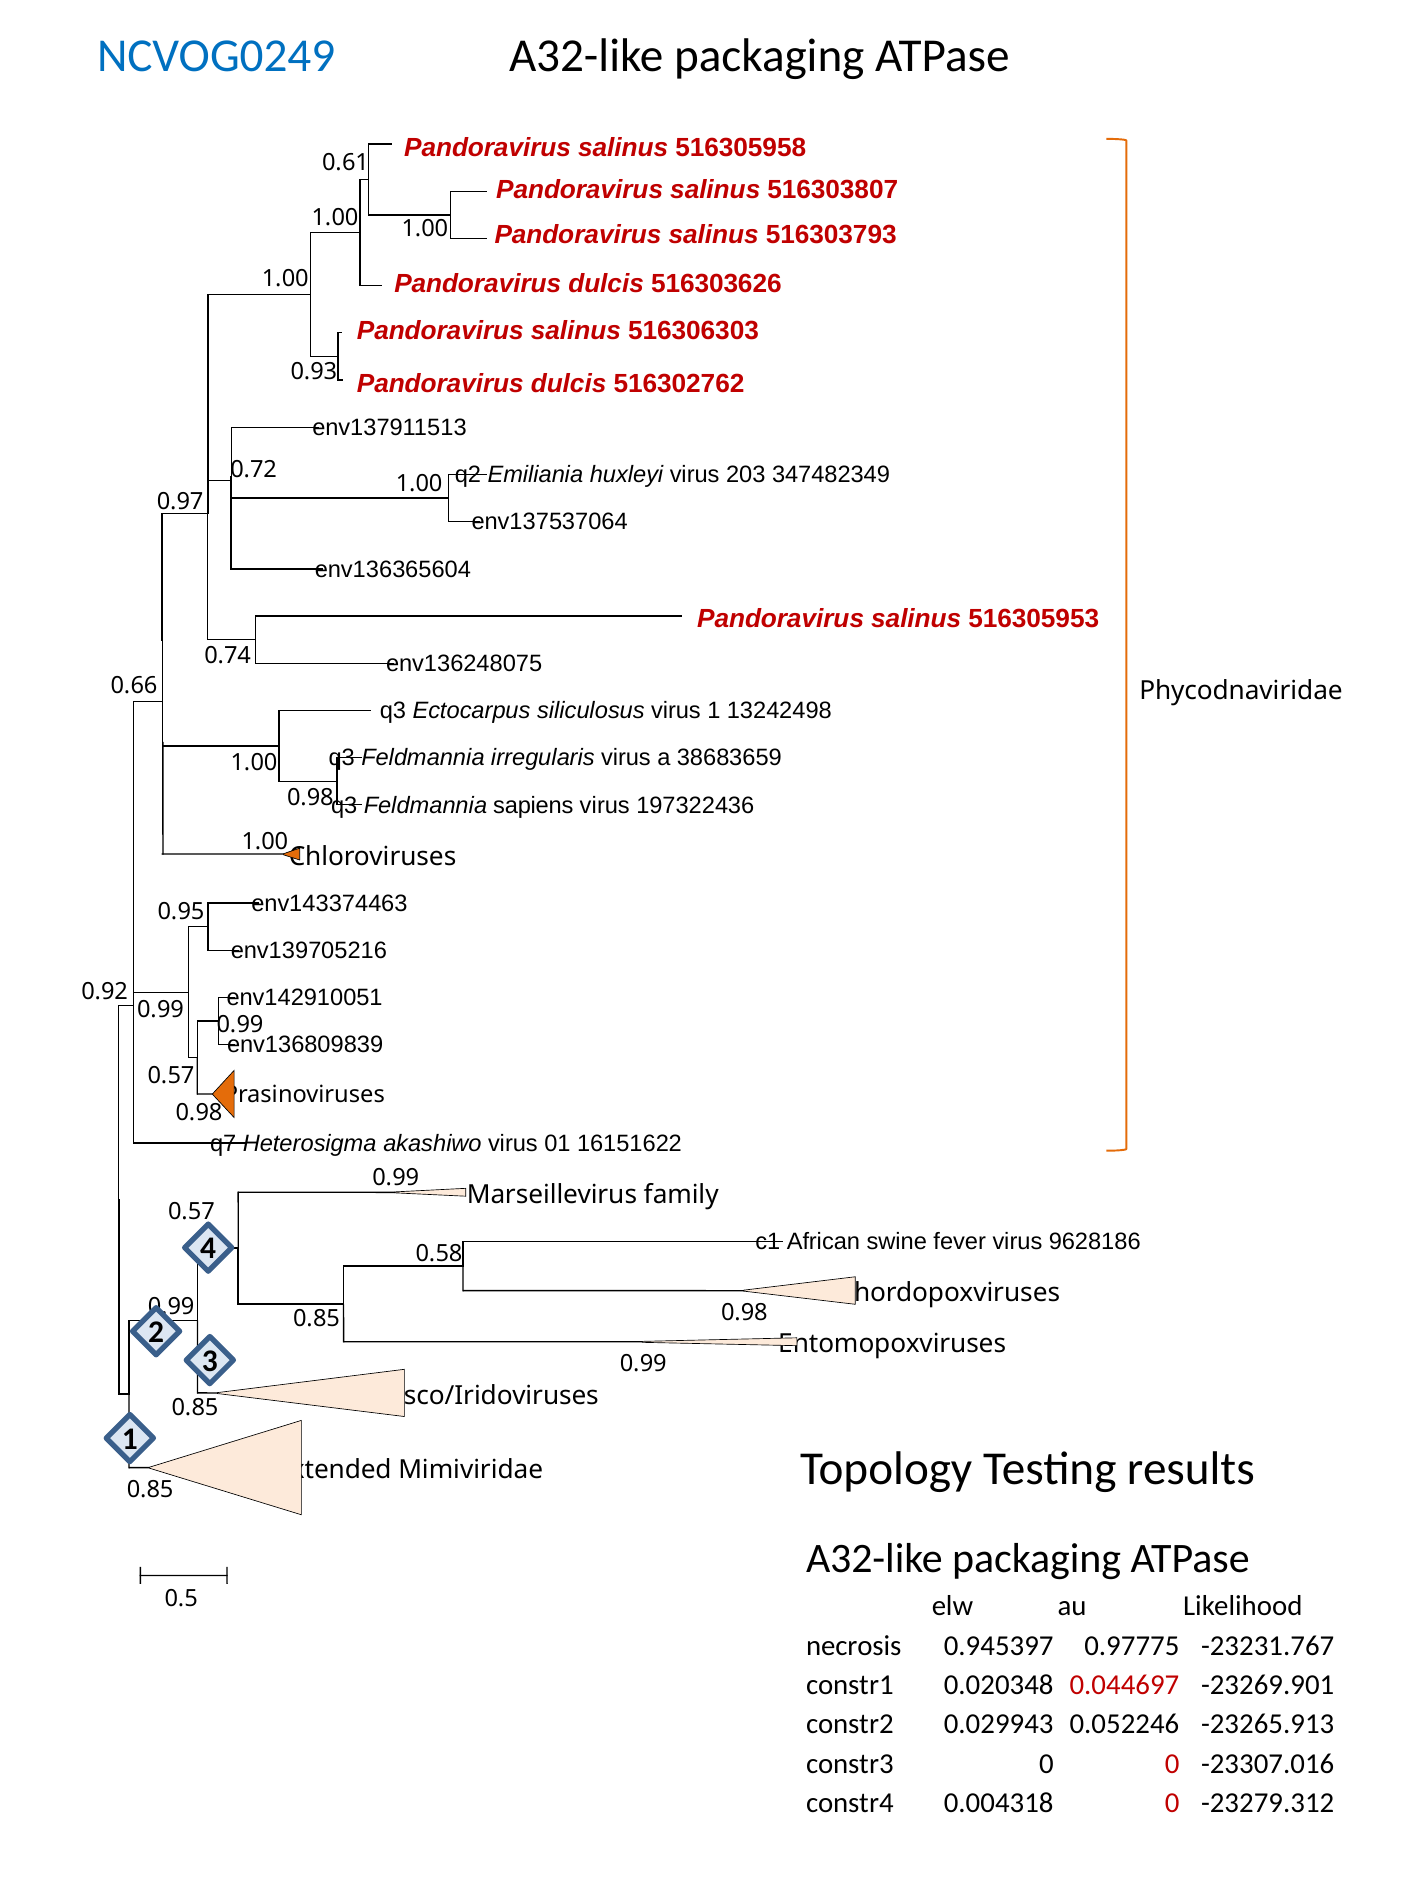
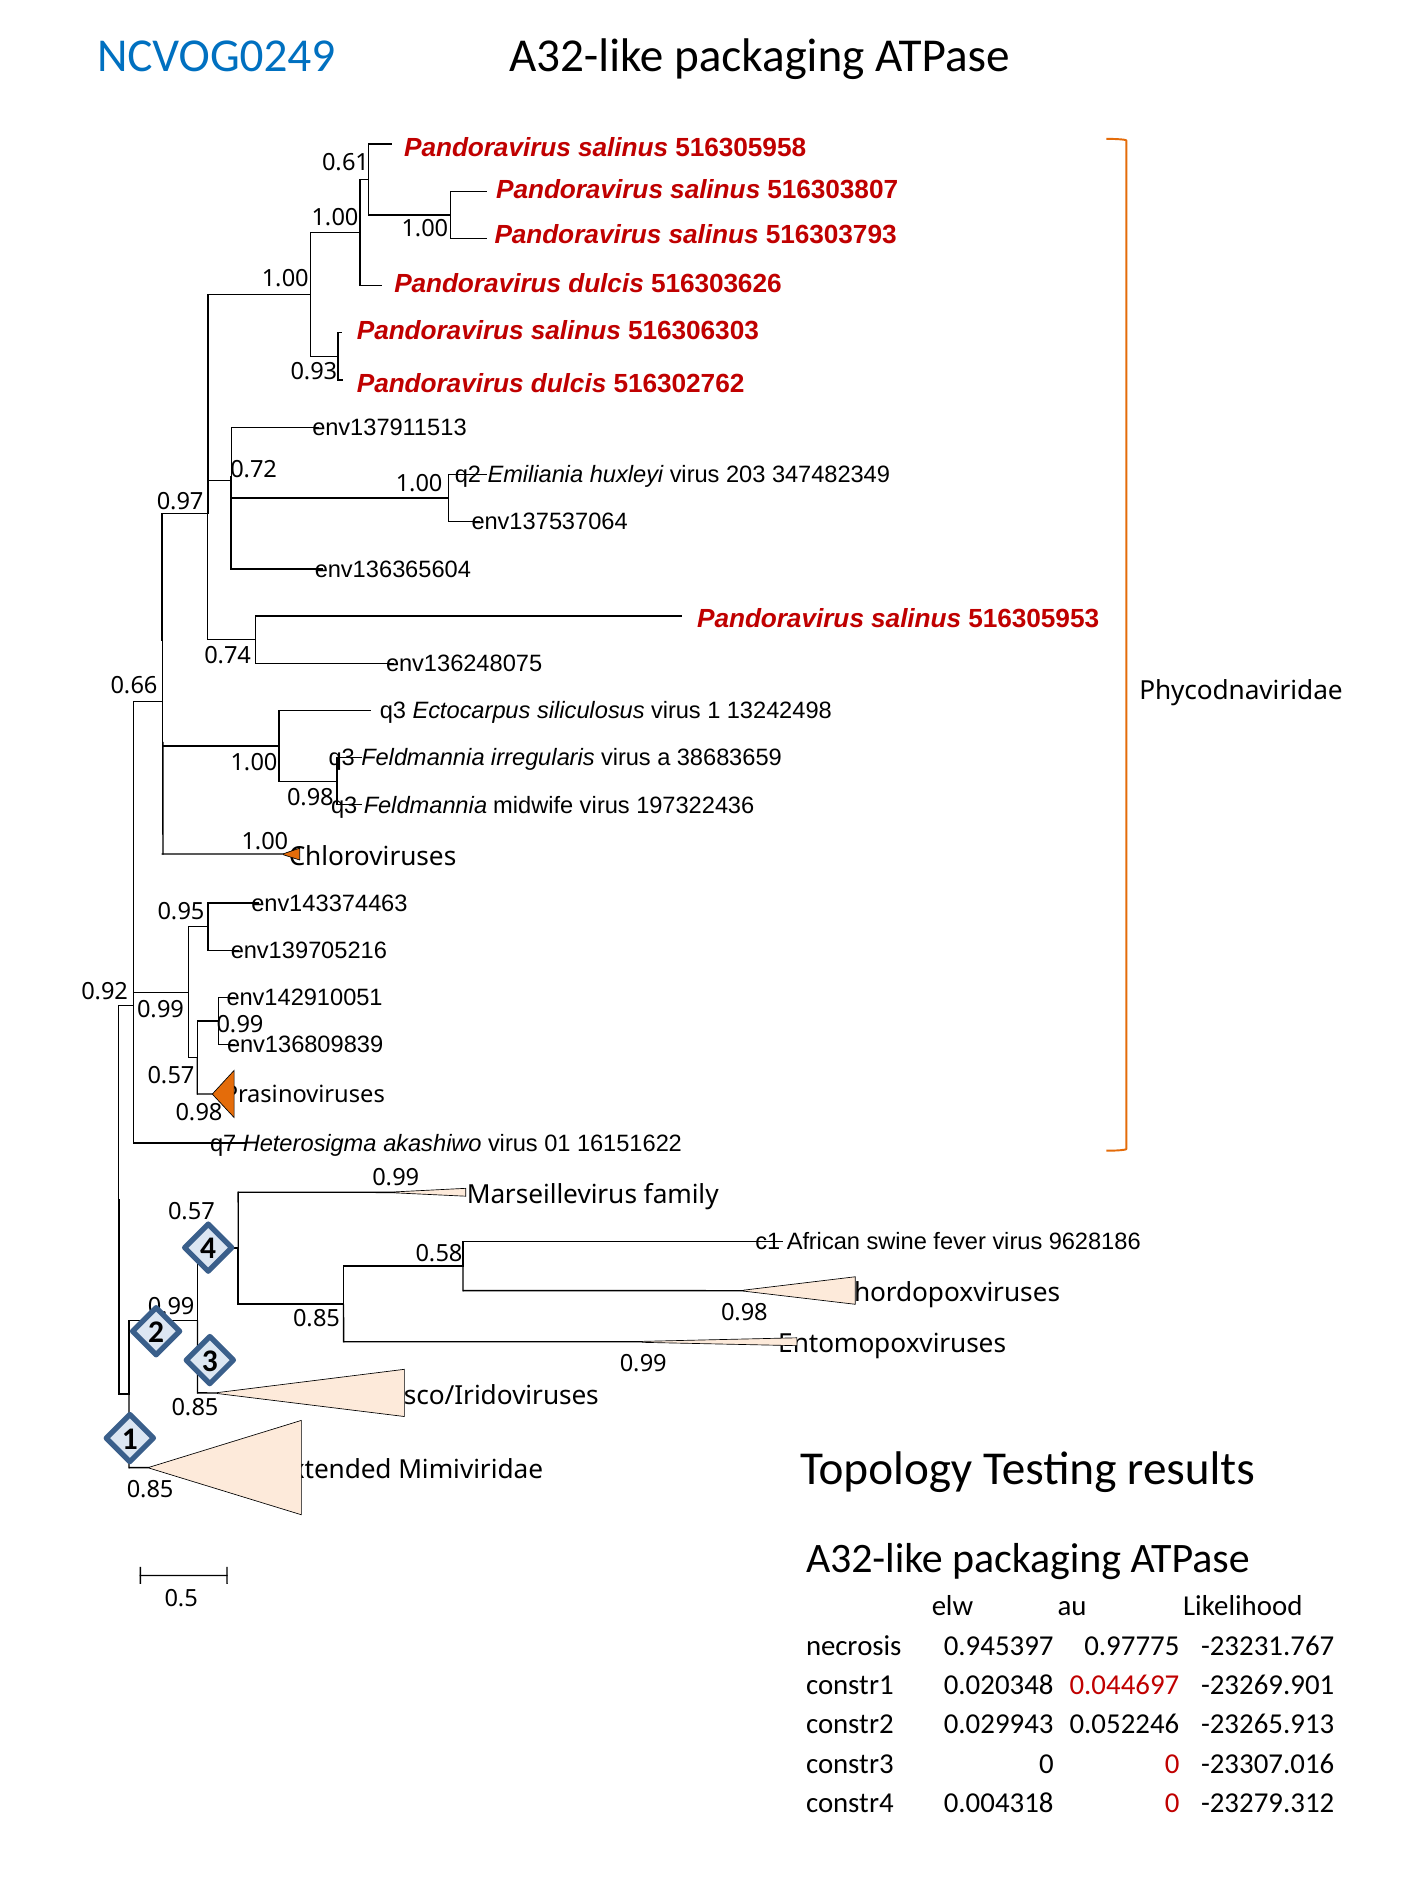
sapiens: sapiens -> midwife
